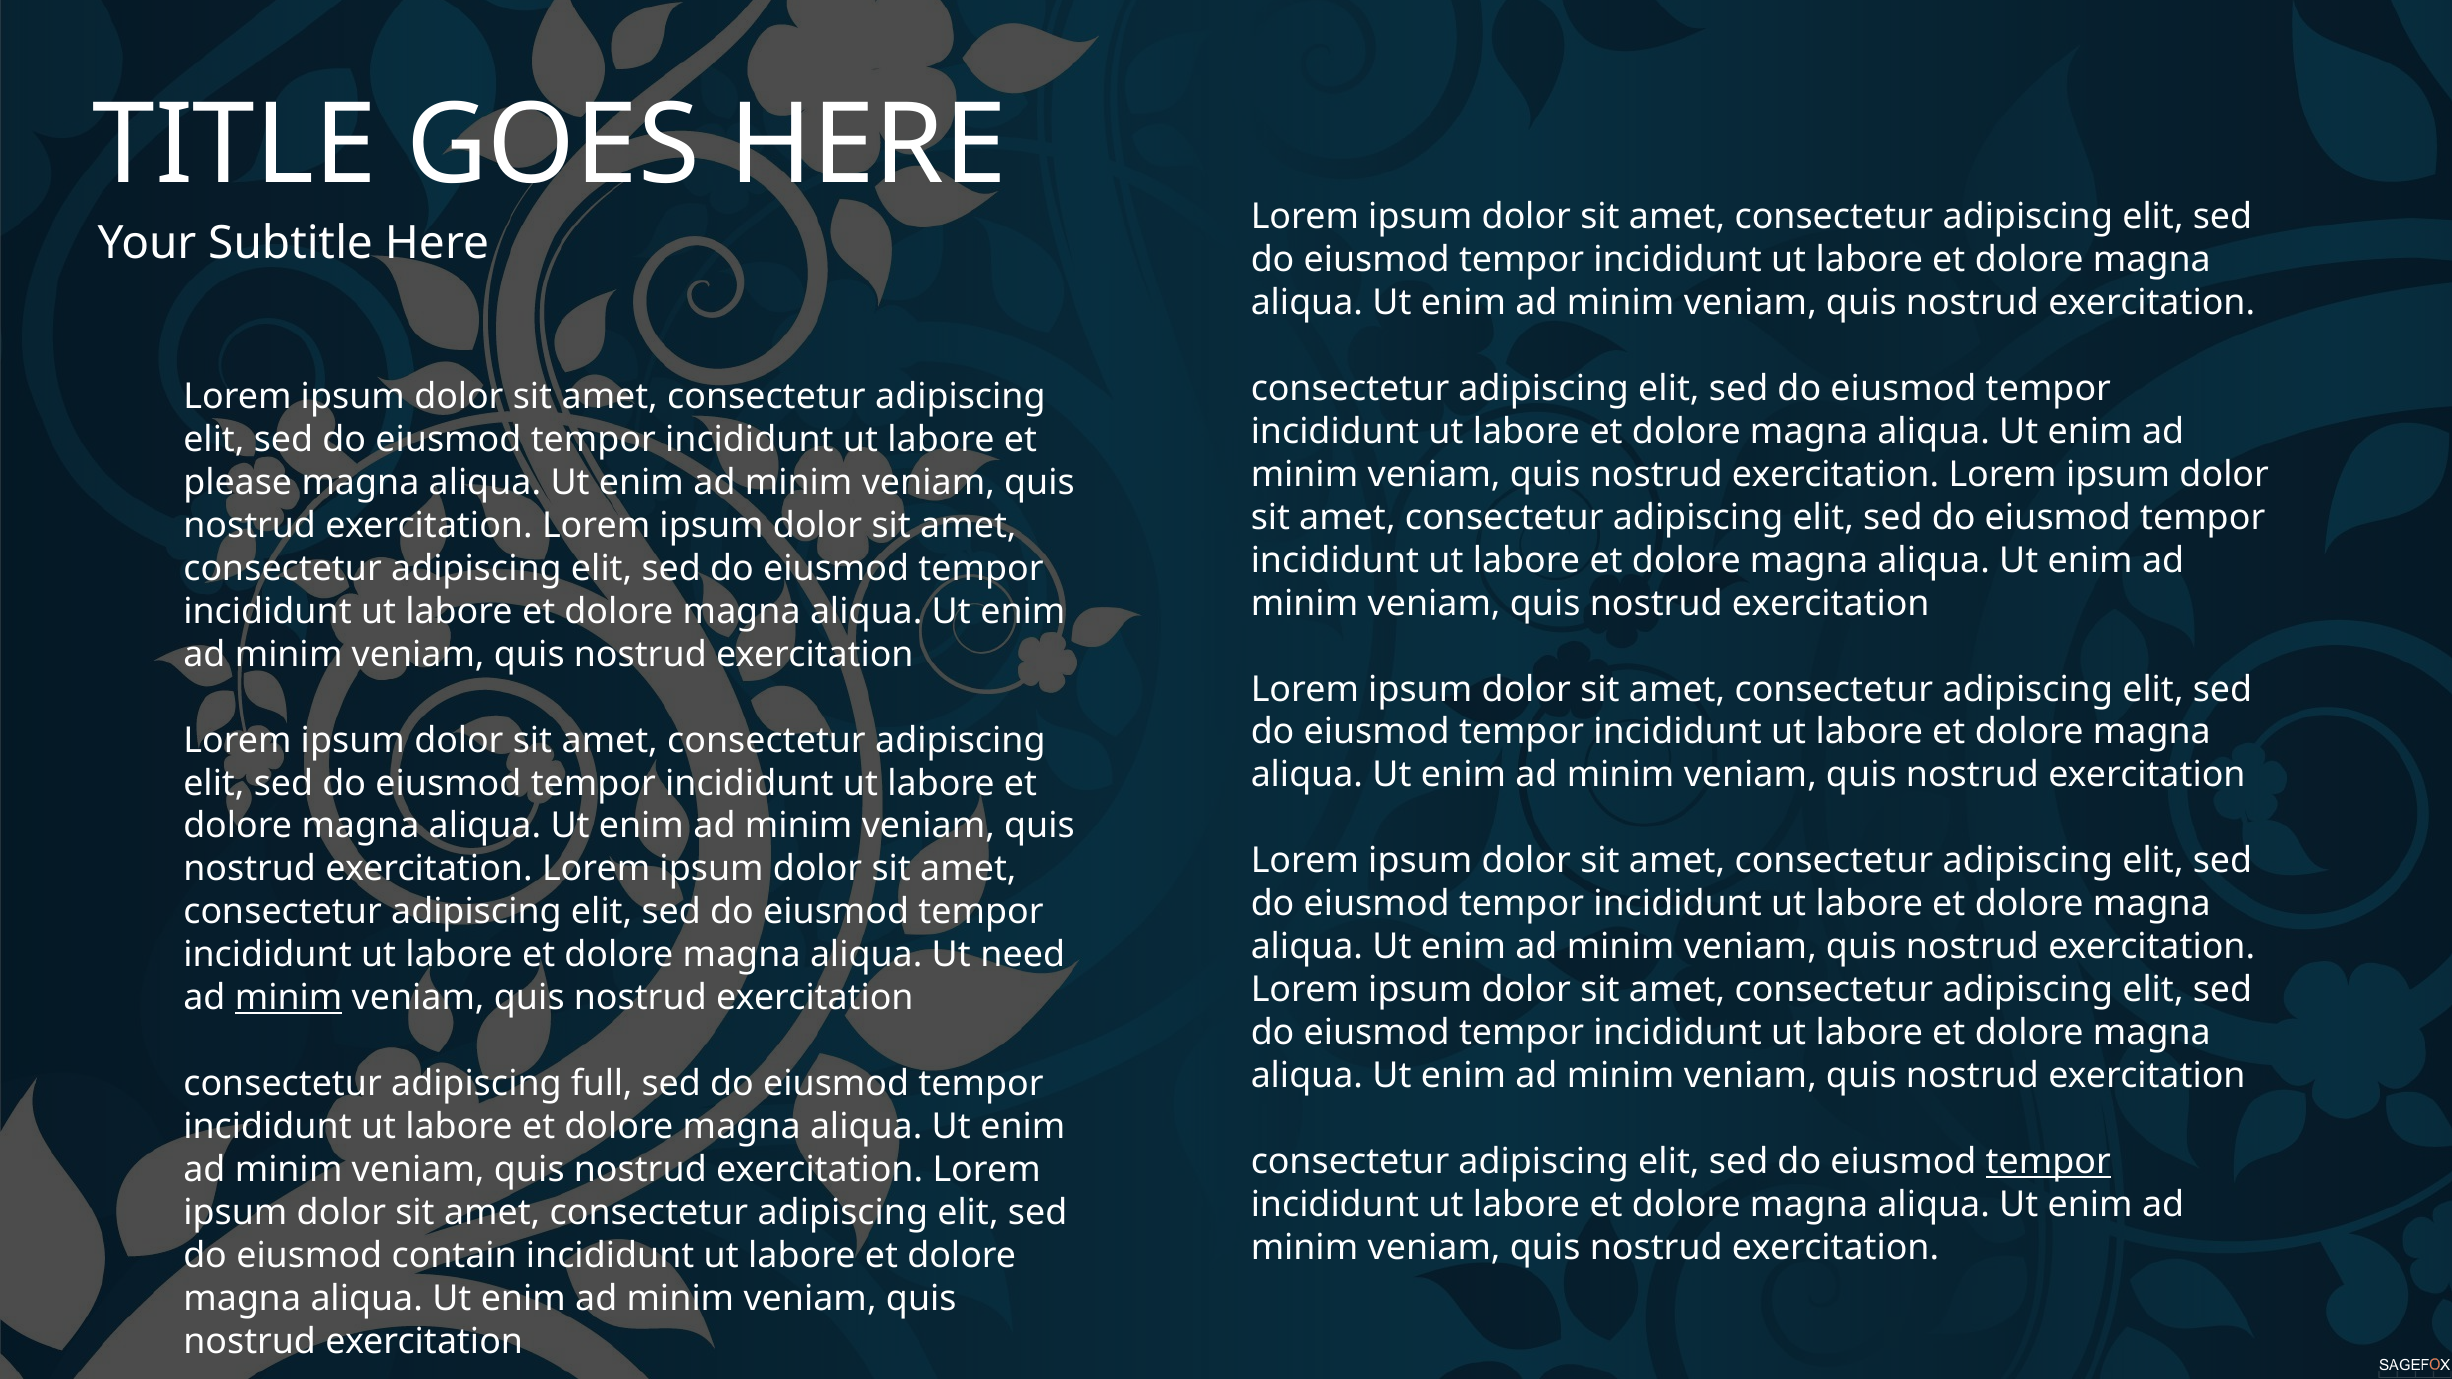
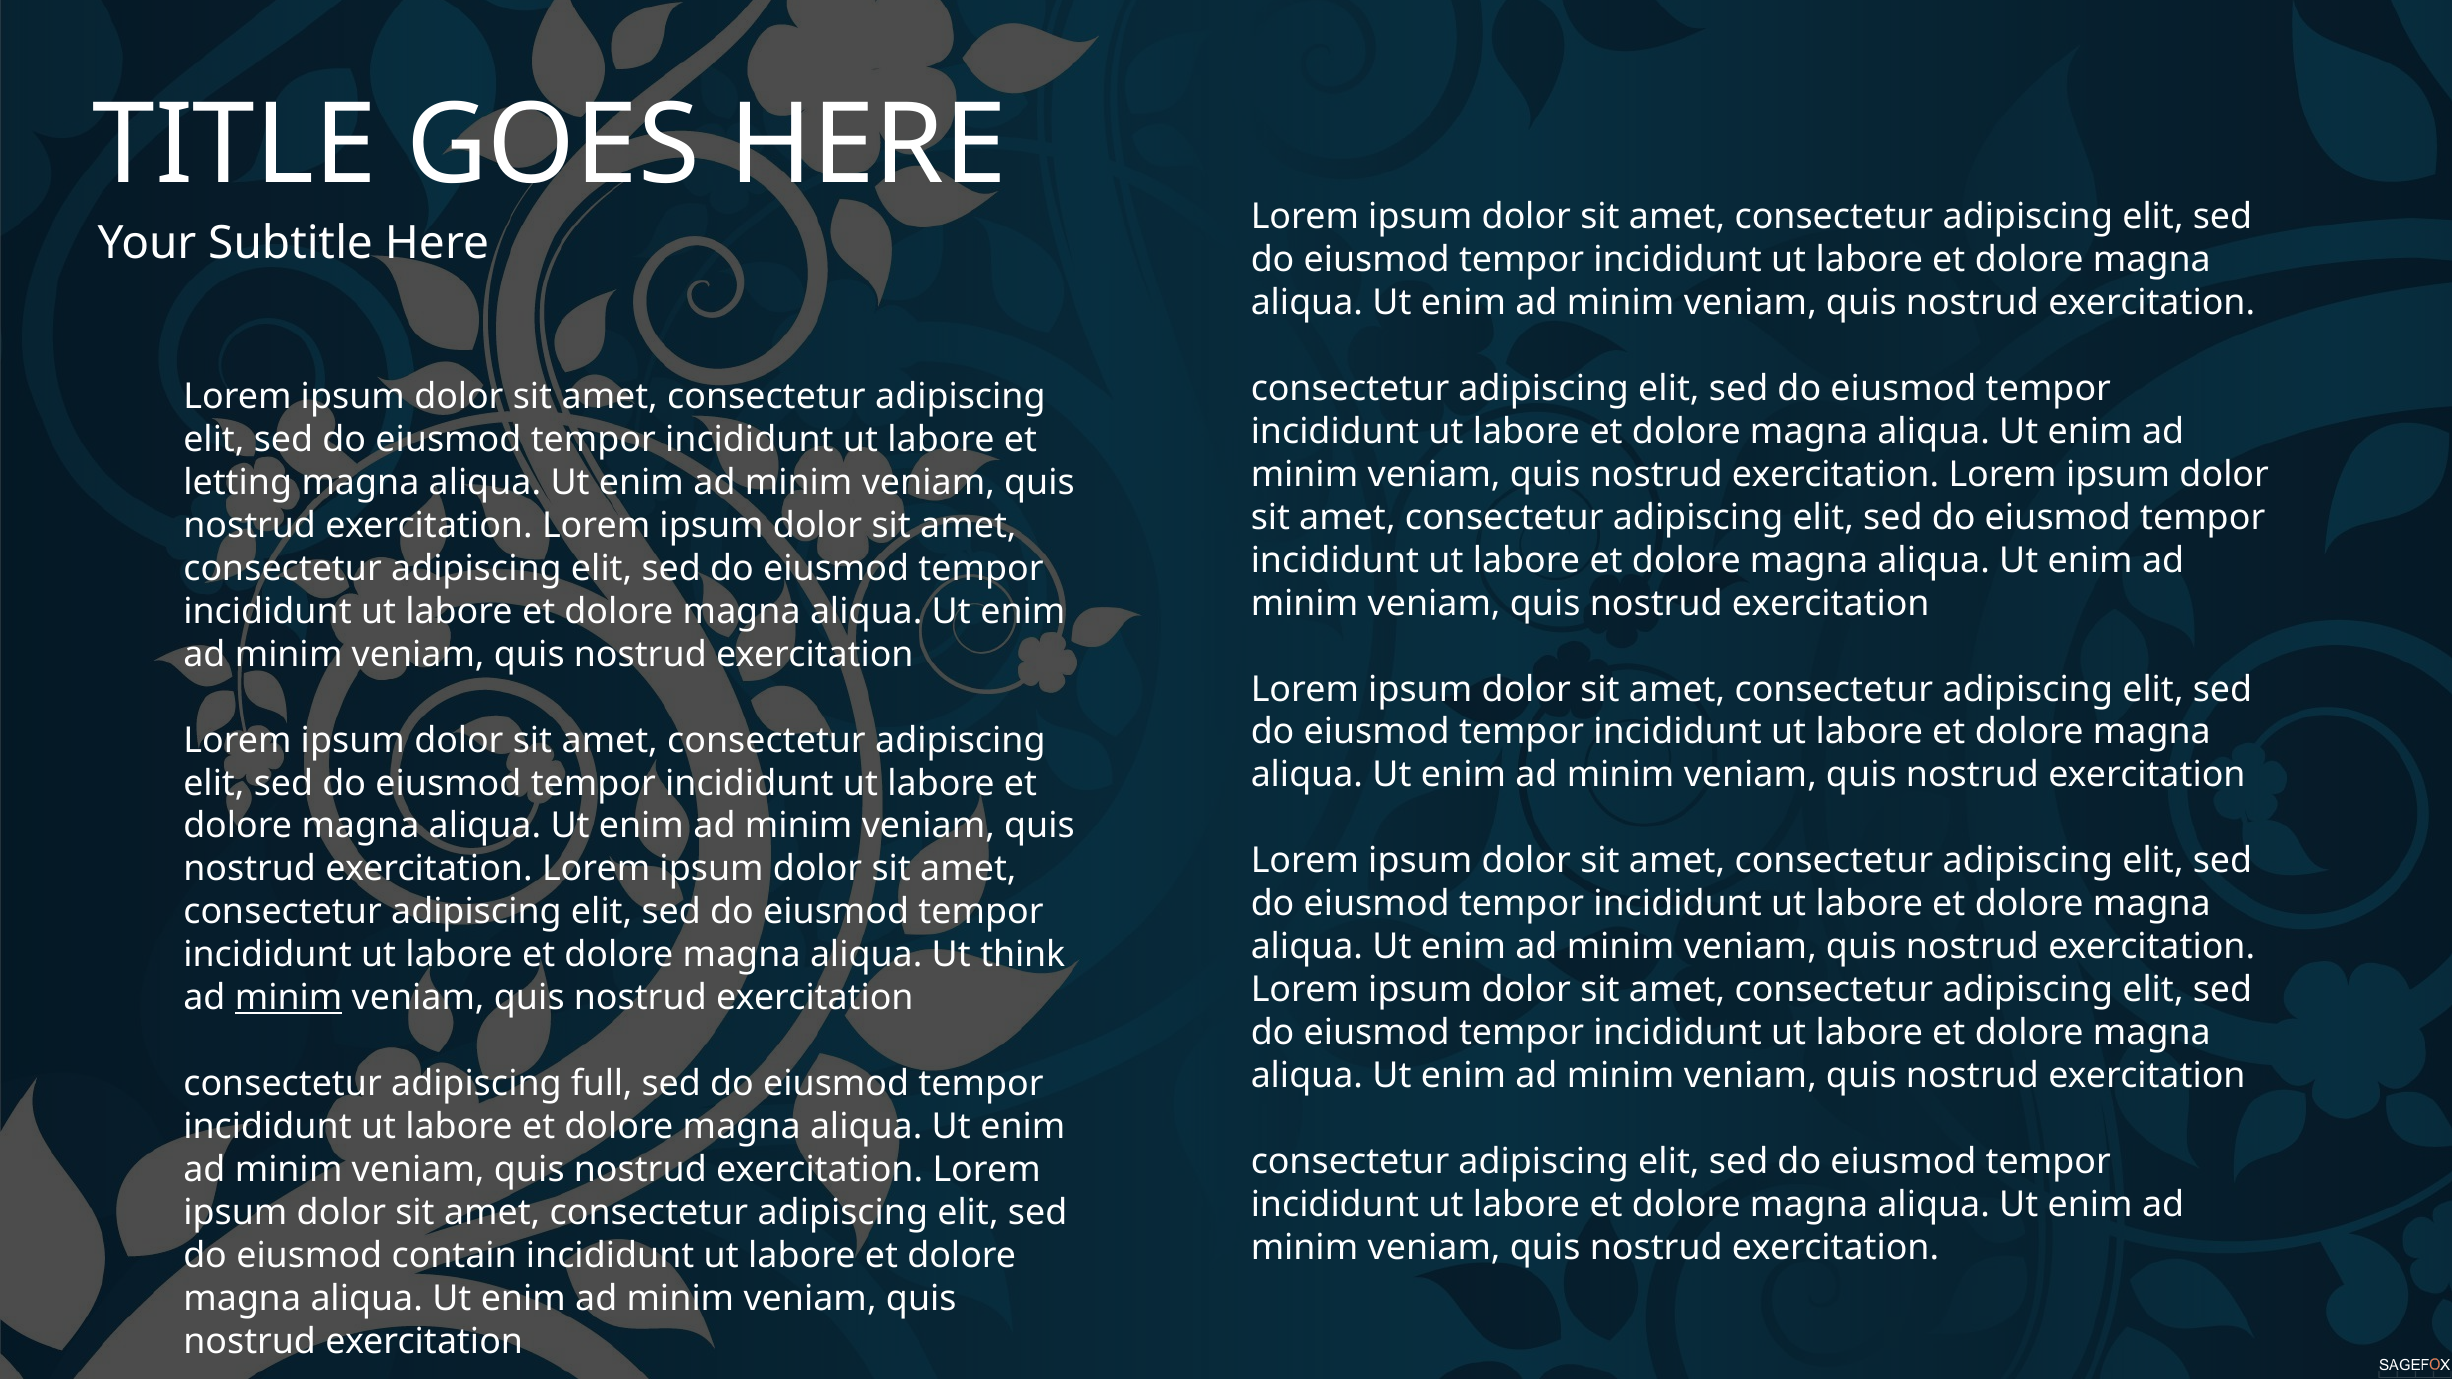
please: please -> letting
need: need -> think
tempor at (2048, 1162) underline: present -> none
